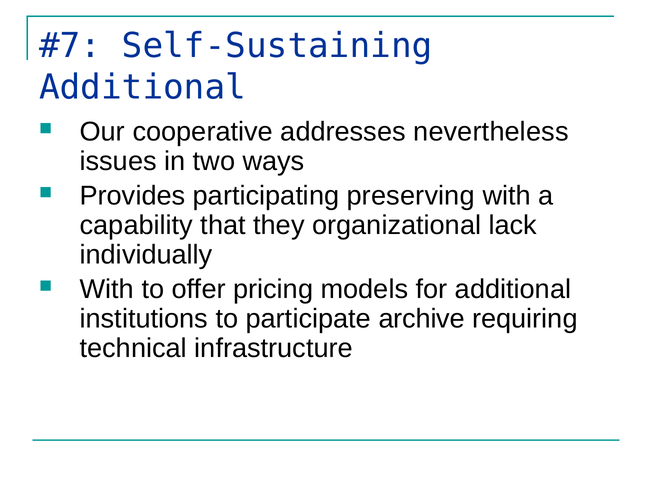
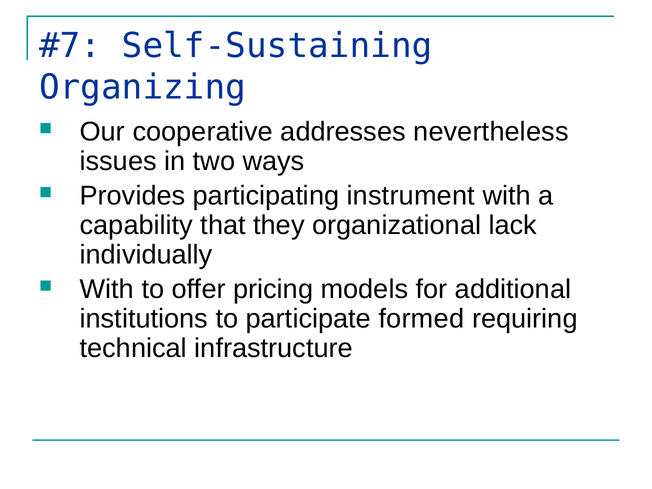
Additional at (143, 87): Additional -> Organizing
preserving: preserving -> instrument
archive: archive -> formed
